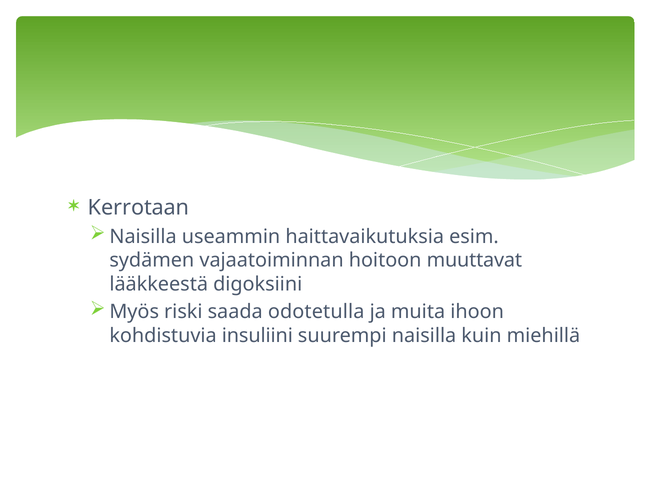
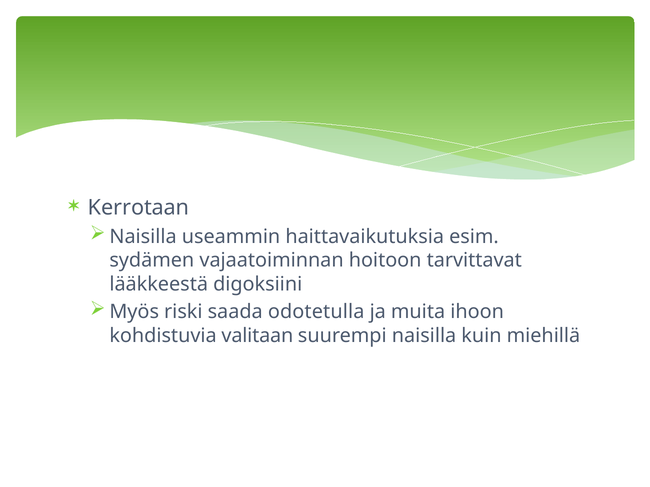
muuttavat: muuttavat -> tarvittavat
insuliini: insuliini -> valitaan
